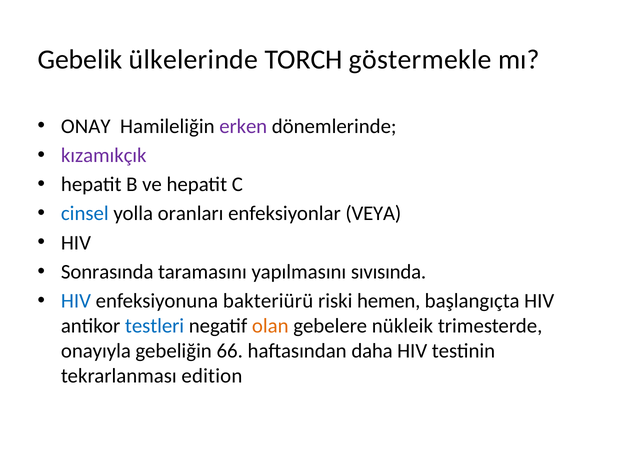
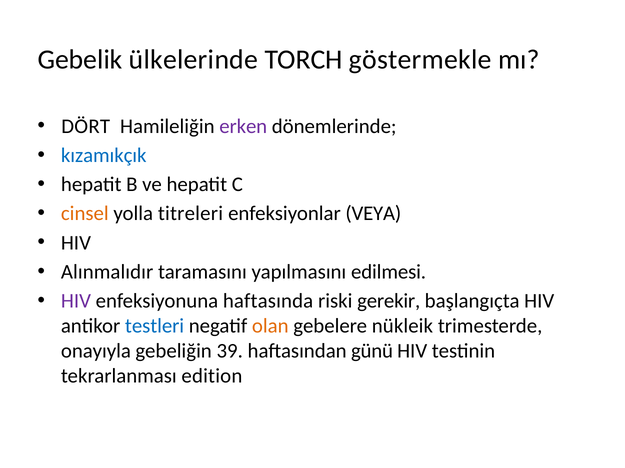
ONAY: ONAY -> DÖRT
kızamıkçık colour: purple -> blue
cinsel colour: blue -> orange
oranları: oranları -> titreleri
Sonrasında: Sonrasında -> Alınmalıdır
sıvısında: sıvısında -> edilmesi
HIV at (76, 301) colour: blue -> purple
bakteriürü: bakteriürü -> haftasında
hemen: hemen -> gerekir
66: 66 -> 39
daha: daha -> günü
